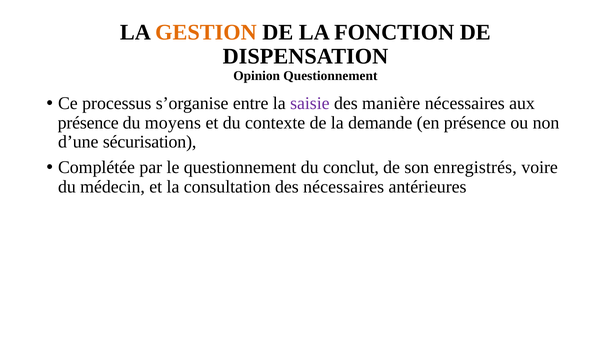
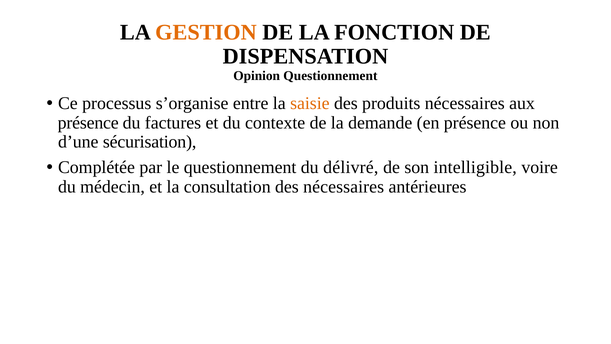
saisie colour: purple -> orange
manière: manière -> produits
moyens: moyens -> factures
conclut: conclut -> délivré
enregistrés: enregistrés -> intelligible
